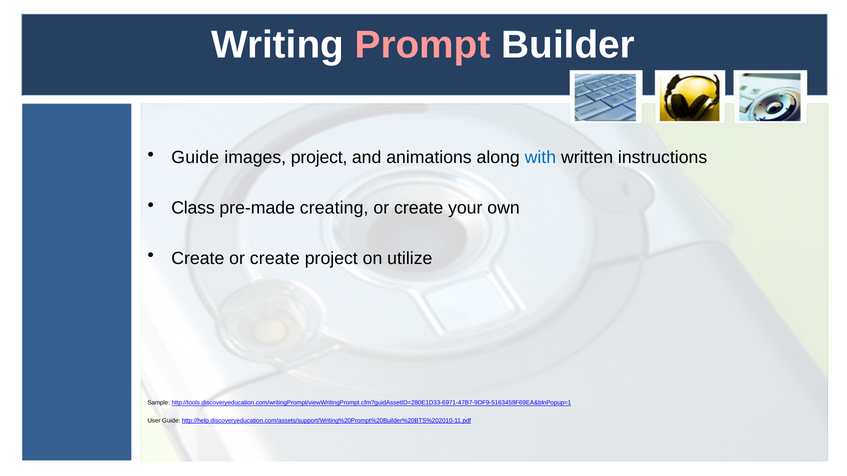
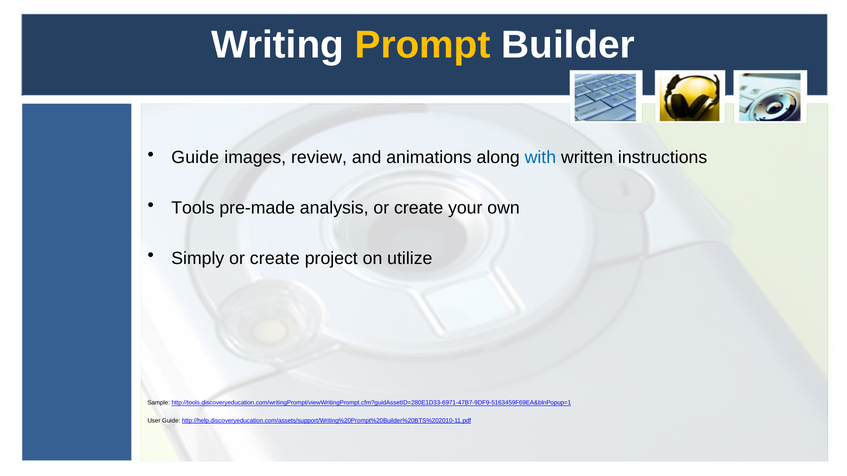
Prompt colour: pink -> yellow
images project: project -> review
Class: Class -> Tools
creating: creating -> analysis
Create at (198, 259): Create -> Simply
